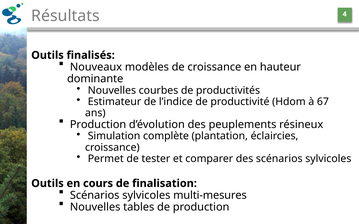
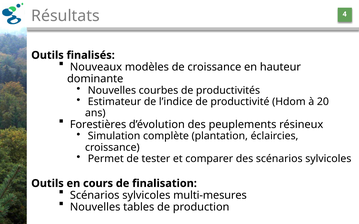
67: 67 -> 20
Production at (98, 125): Production -> Forestières
